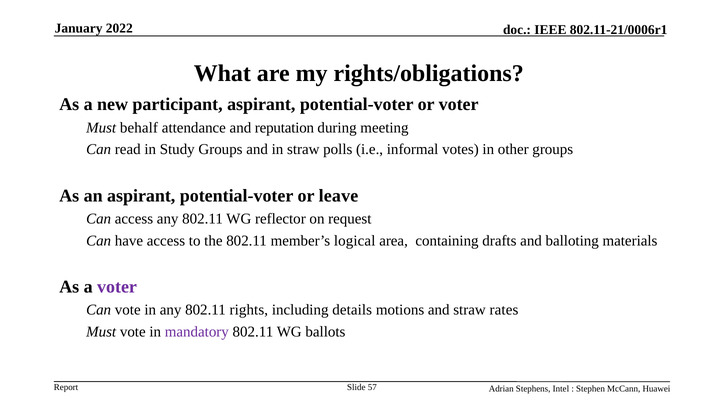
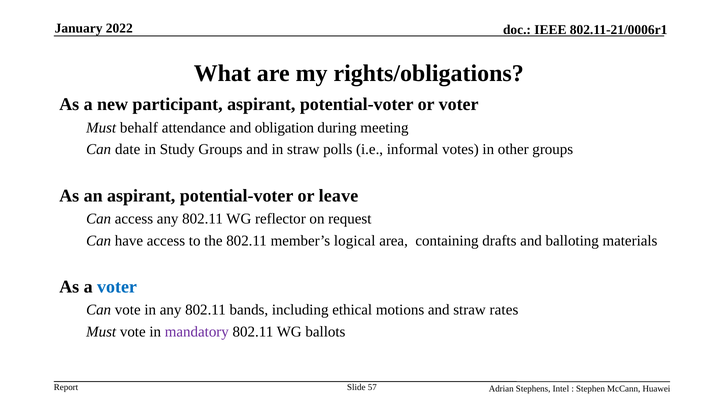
reputation: reputation -> obligation
read: read -> date
voter at (117, 287) colour: purple -> blue
rights: rights -> bands
details: details -> ethical
